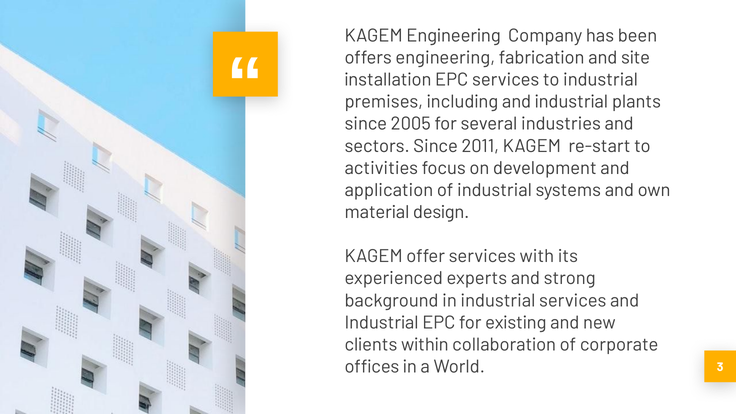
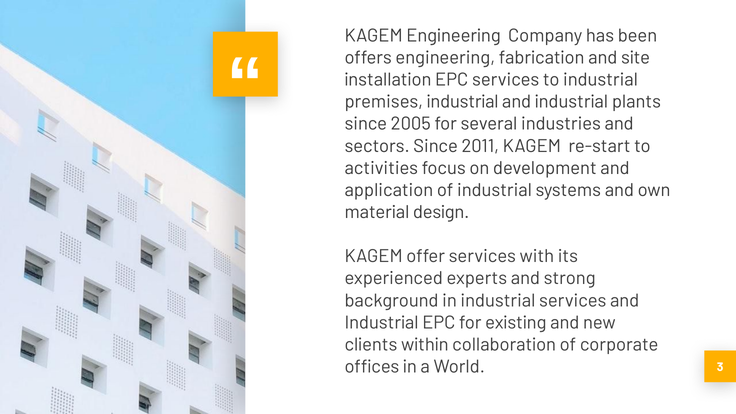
premises including: including -> industrial
